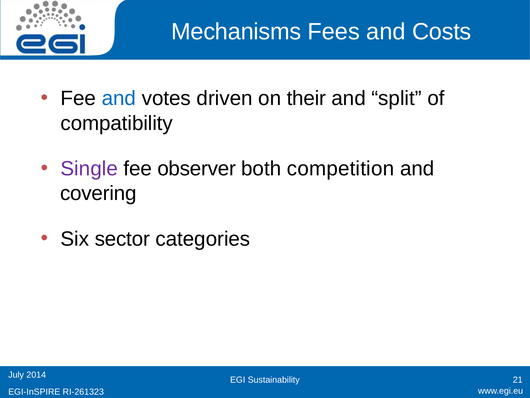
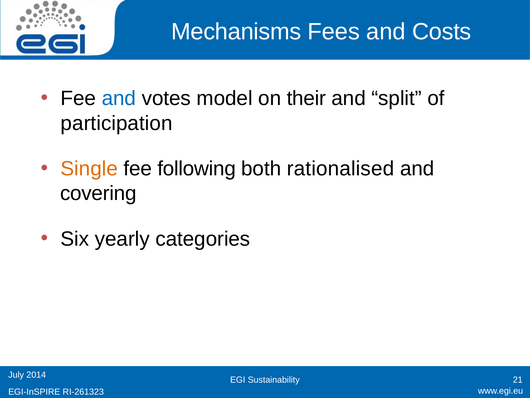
driven: driven -> model
compatibility: compatibility -> participation
Single colour: purple -> orange
observer: observer -> following
competition: competition -> rationalised
sector: sector -> yearly
